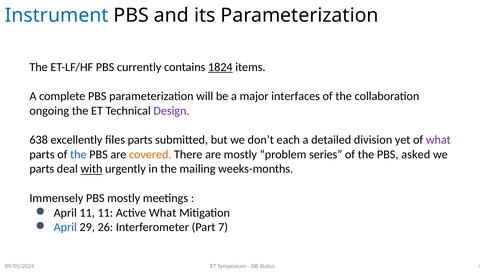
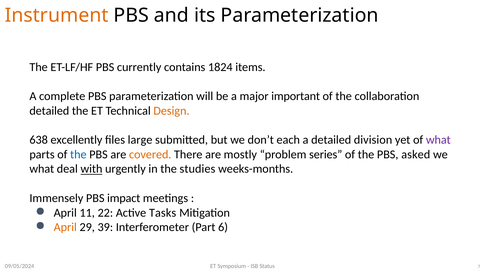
Instrument colour: blue -> orange
1824 underline: present -> none
interfaces: interfaces -> important
ongoing at (49, 111): ongoing -> detailed
Design colour: purple -> orange
files parts: parts -> large
parts at (42, 169): parts -> what
mailing: mailing -> studies
PBS mostly: mostly -> impact
11 11: 11 -> 22
Active What: What -> Tasks
April at (65, 227) colour: blue -> orange
26: 26 -> 39
Part 7: 7 -> 6
